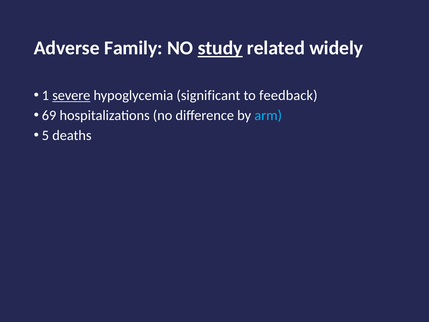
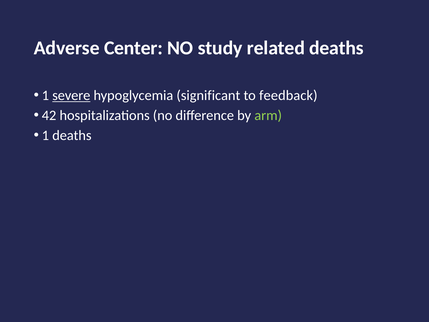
Family: Family -> Center
study underline: present -> none
related widely: widely -> deaths
69: 69 -> 42
arm colour: light blue -> light green
5 at (45, 135): 5 -> 1
